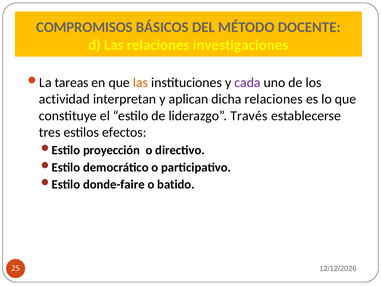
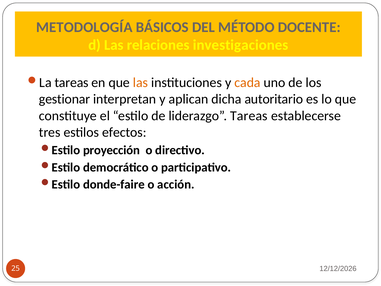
COMPROMISOS: COMPROMISOS -> METODOLOGÍA
cada colour: purple -> orange
actividad: actividad -> gestionar
dicha relaciones: relaciones -> autoritario
liderazgo Través: Través -> Tareas
batido: batido -> acción
